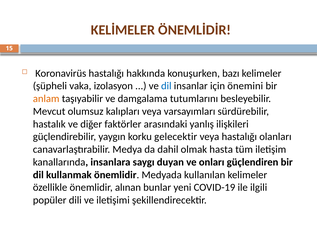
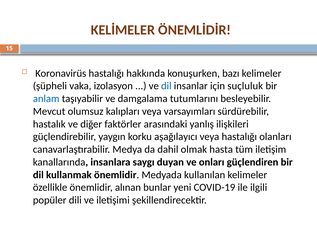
önemini: önemini -> suçluluk
anlam colour: orange -> blue
gelecektir: gelecektir -> aşağılayıcı
